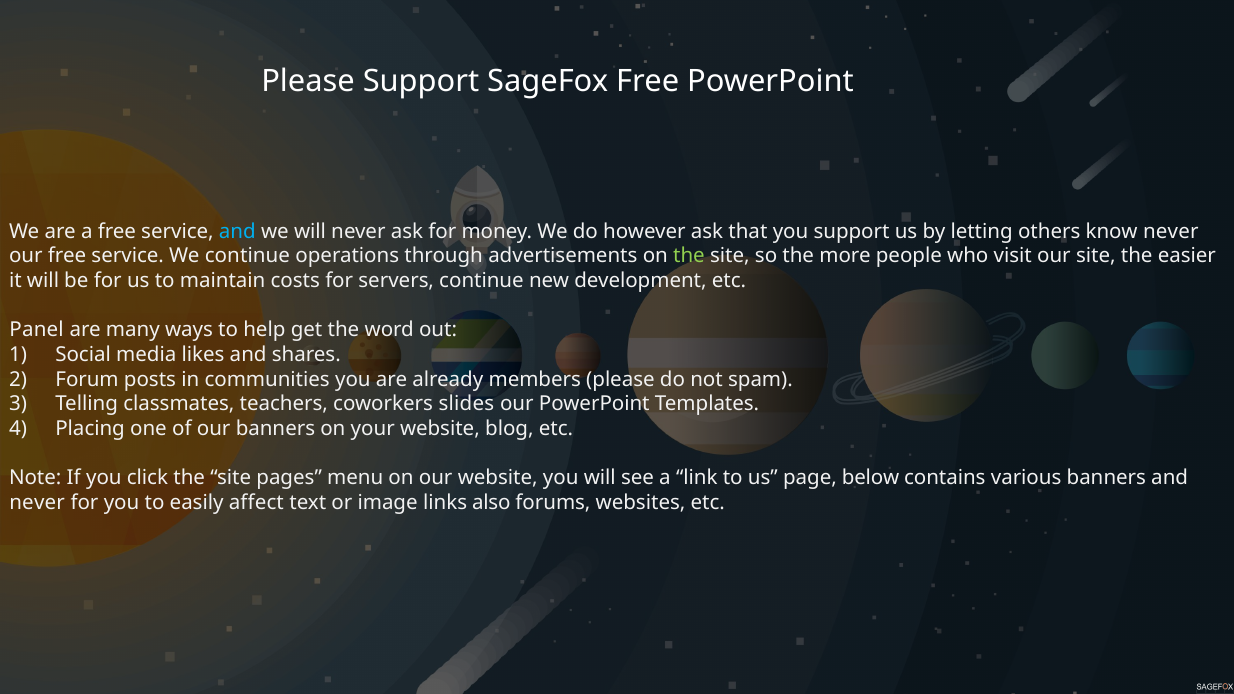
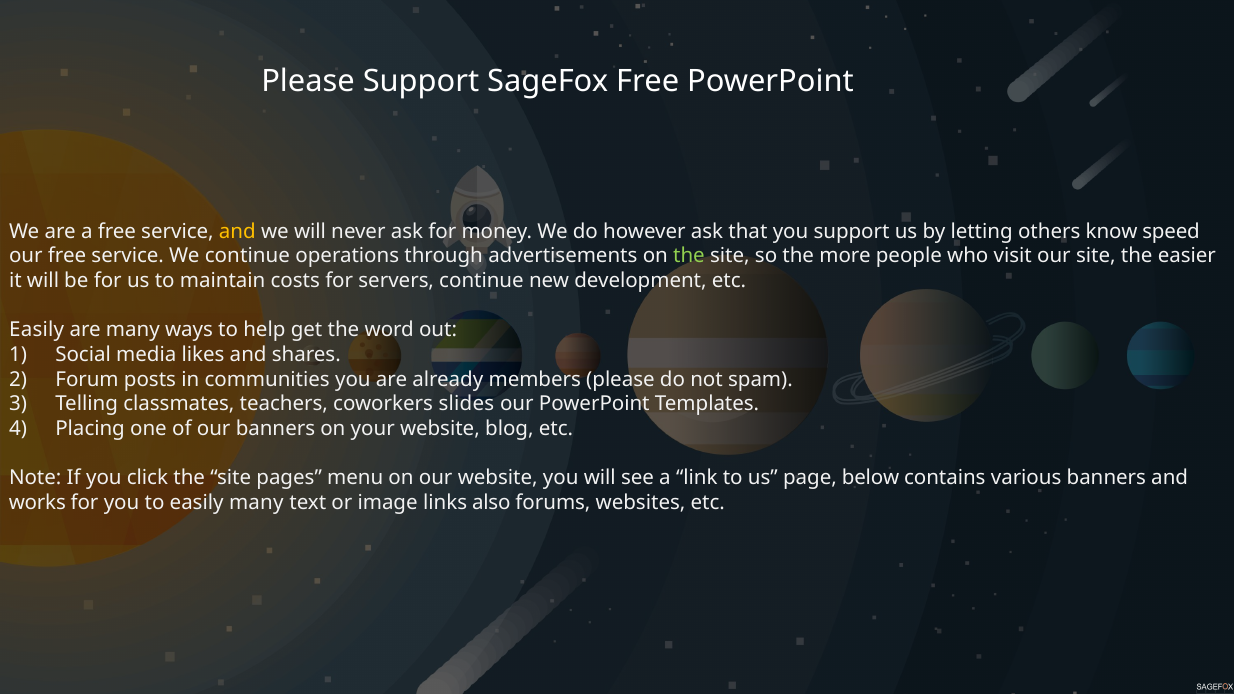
and at (237, 231) colour: light blue -> yellow
know never: never -> speed
Panel at (37, 330): Panel -> Easily
never at (37, 503): never -> works
easily affect: affect -> many
